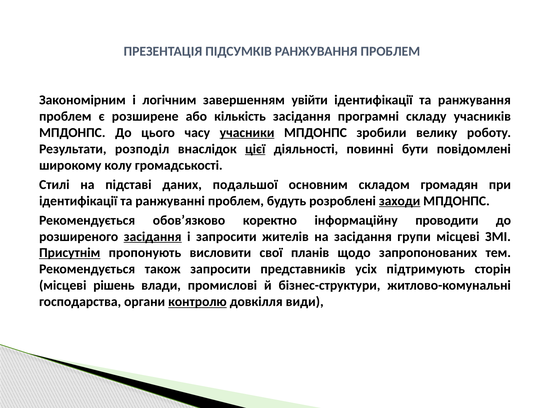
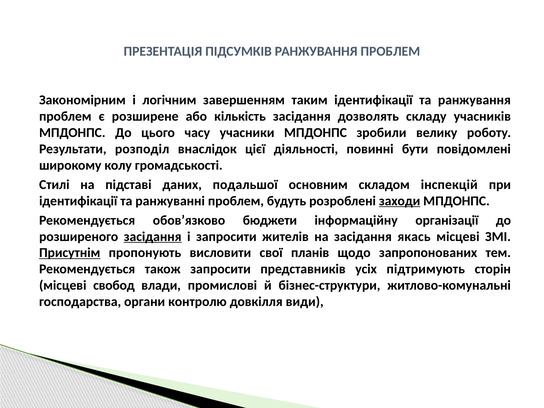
увійти: увійти -> таким
програмні: програмні -> дозволять
учасники underline: present -> none
цієї underline: present -> none
громадян: громадян -> інспекцій
коректно: коректно -> бюджети
проводити: проводити -> організації
групи: групи -> якась
рішень: рішень -> свобод
контролю underline: present -> none
